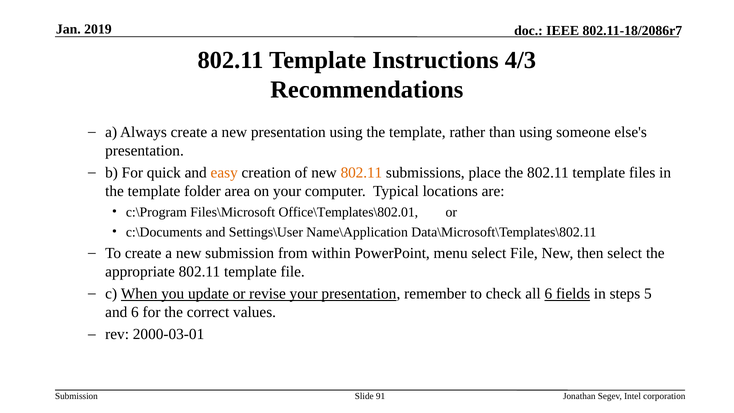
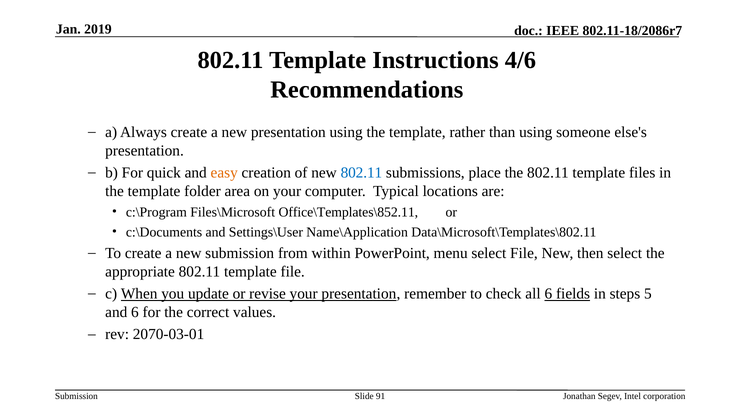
4/3: 4/3 -> 4/6
802.11 at (361, 173) colour: orange -> blue
Office\Templates\802.01: Office\Templates\802.01 -> Office\Templates\852.11
2000-03-01: 2000-03-01 -> 2070-03-01
